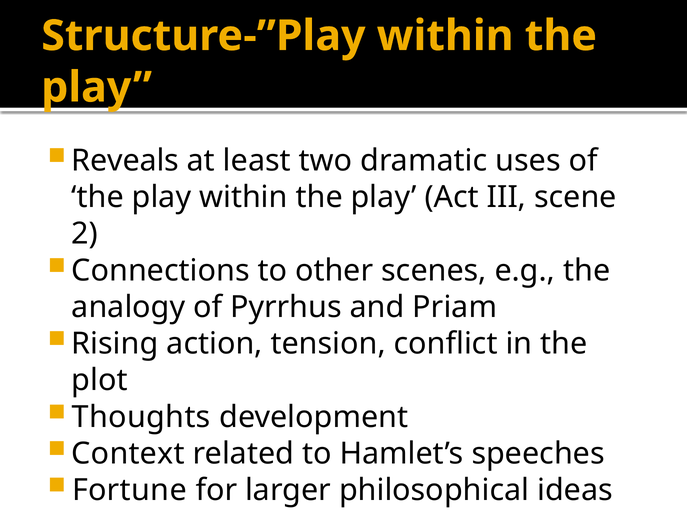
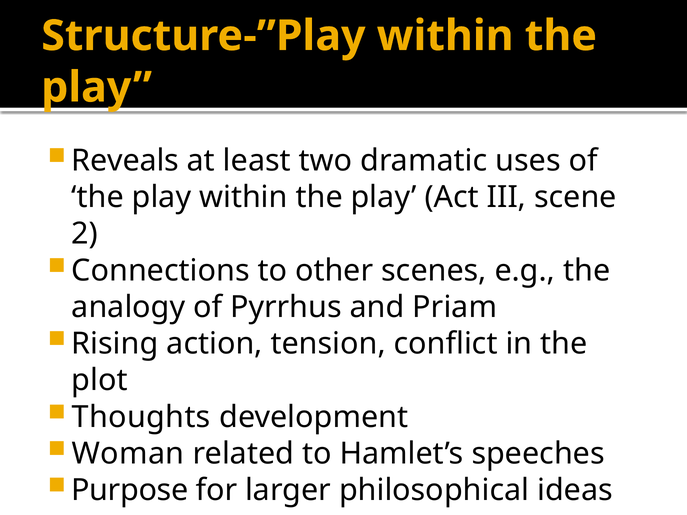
Context: Context -> Woman
Fortune: Fortune -> Purpose
